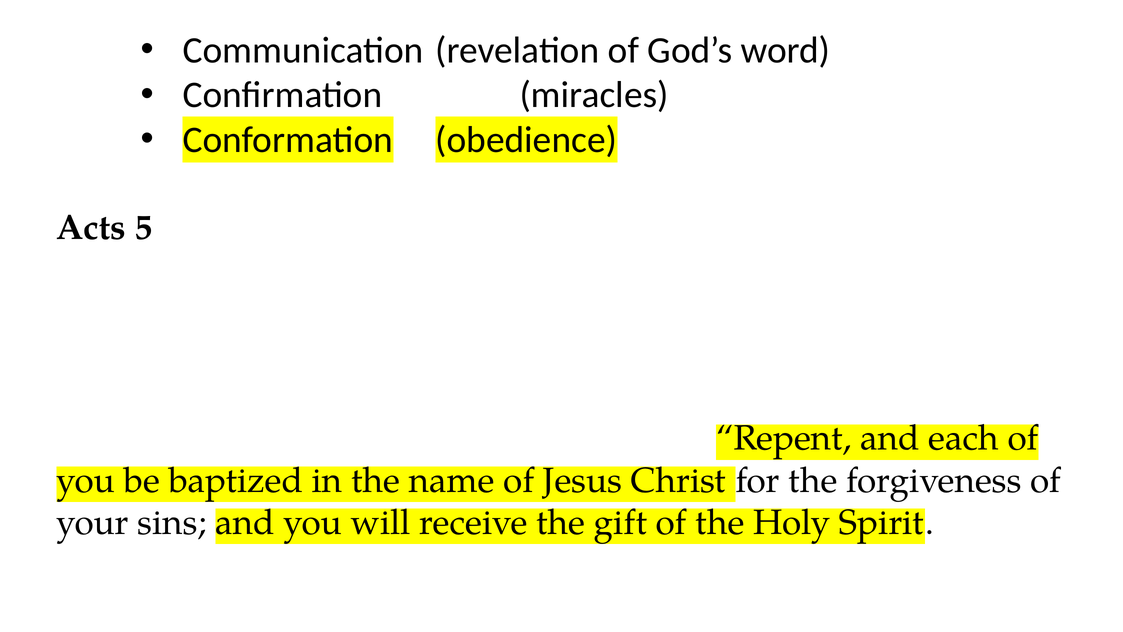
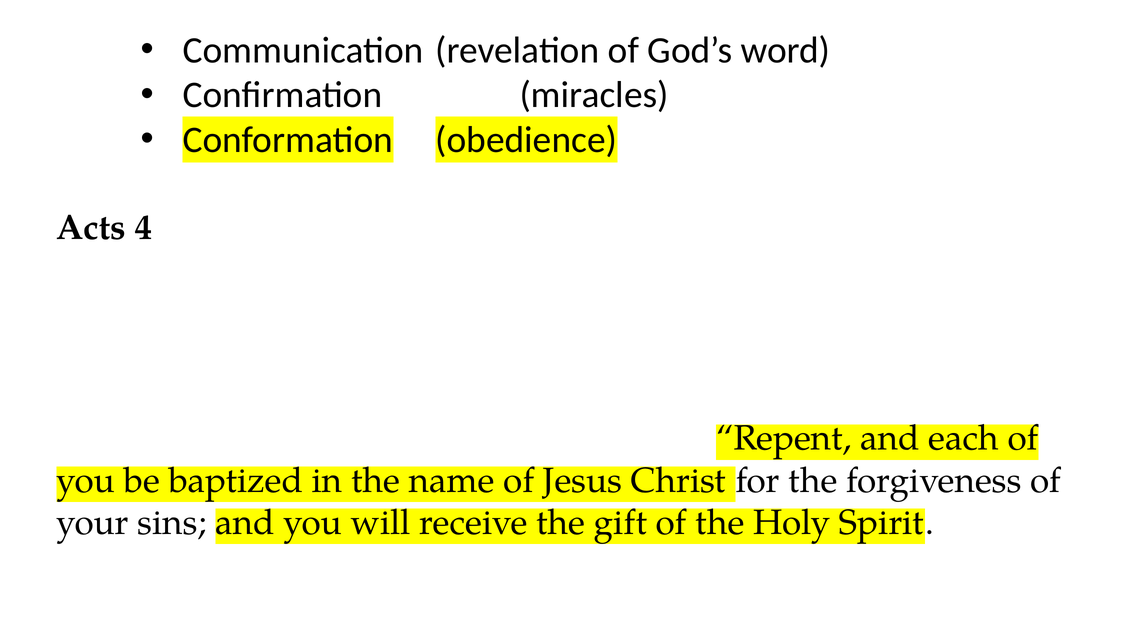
5: 5 -> 4
